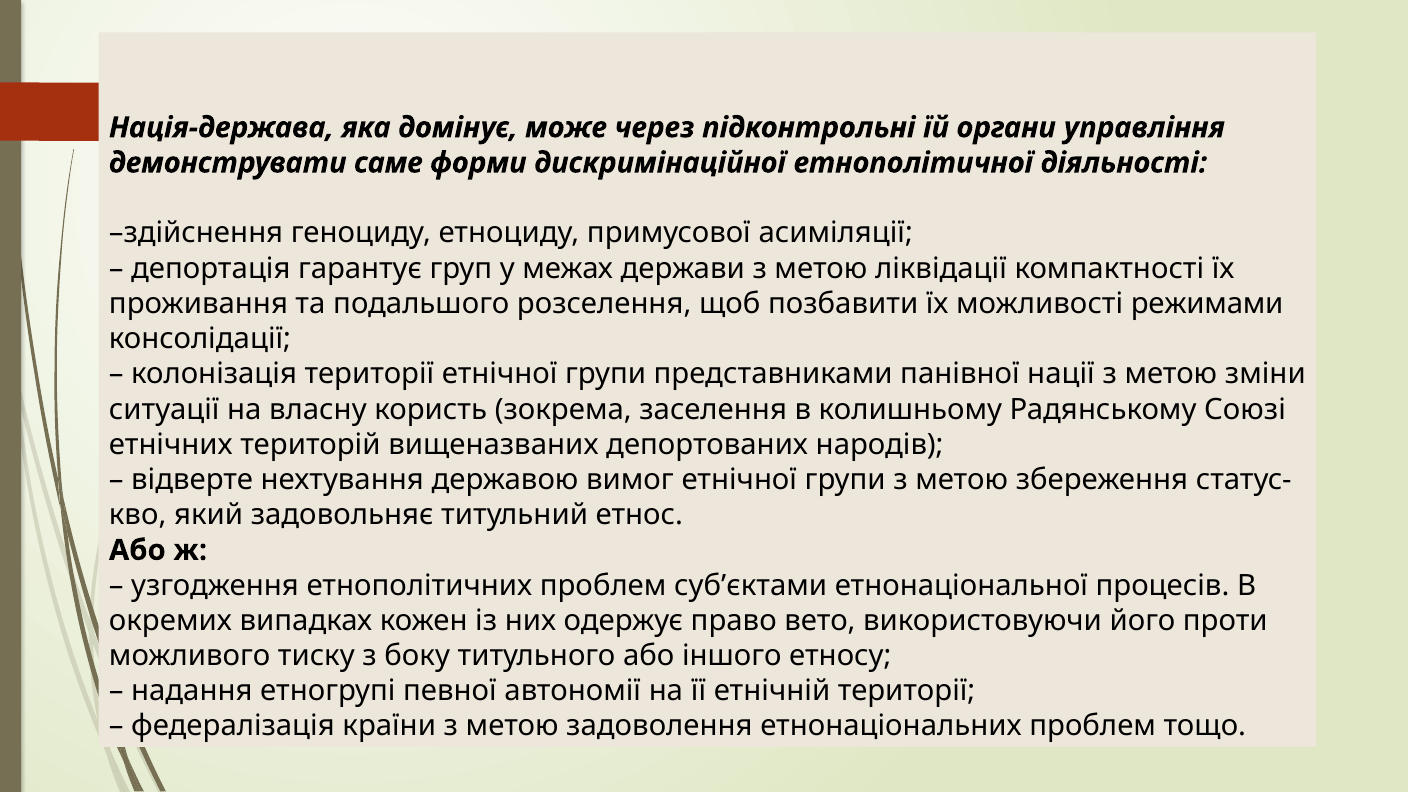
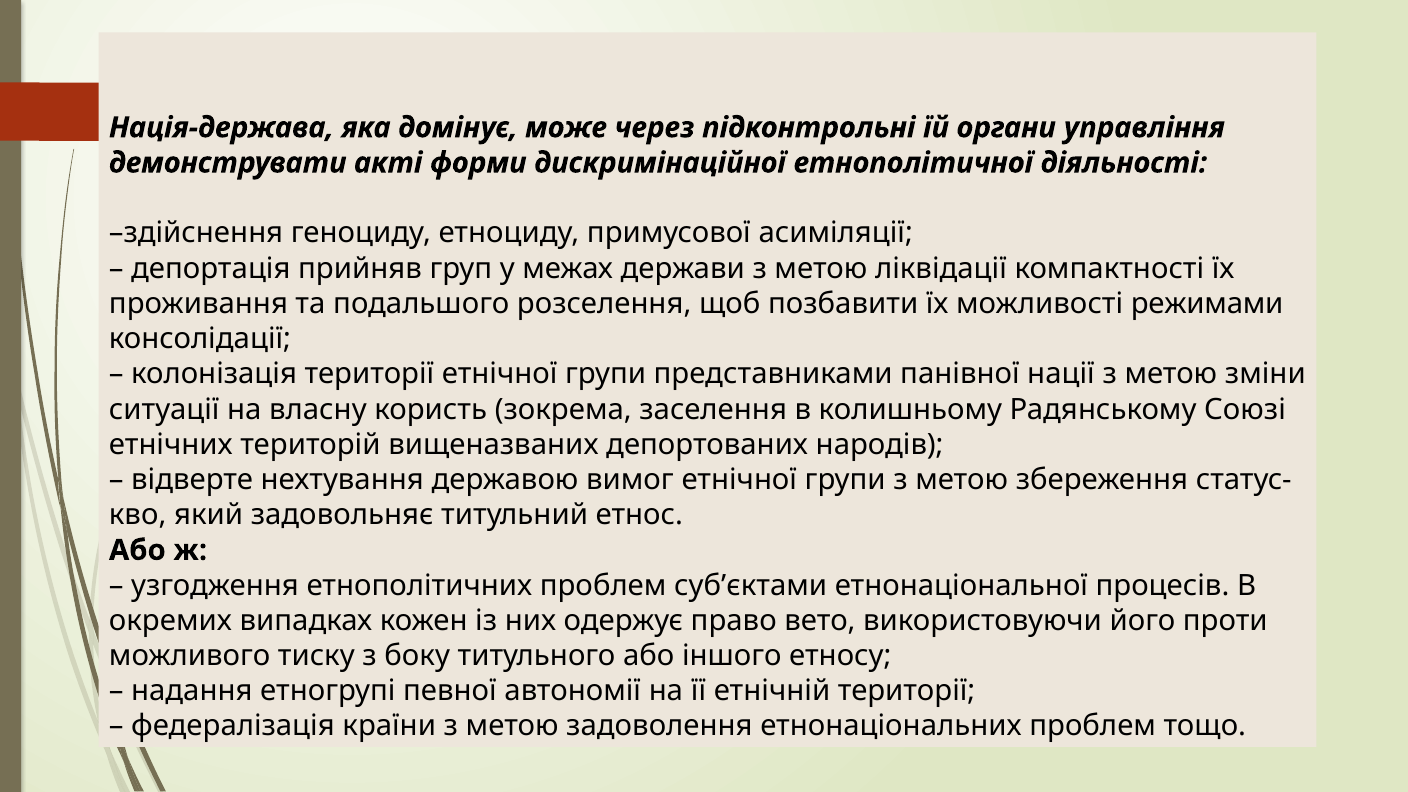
саме: саме -> акті
гарантує: гарантує -> прийняв
